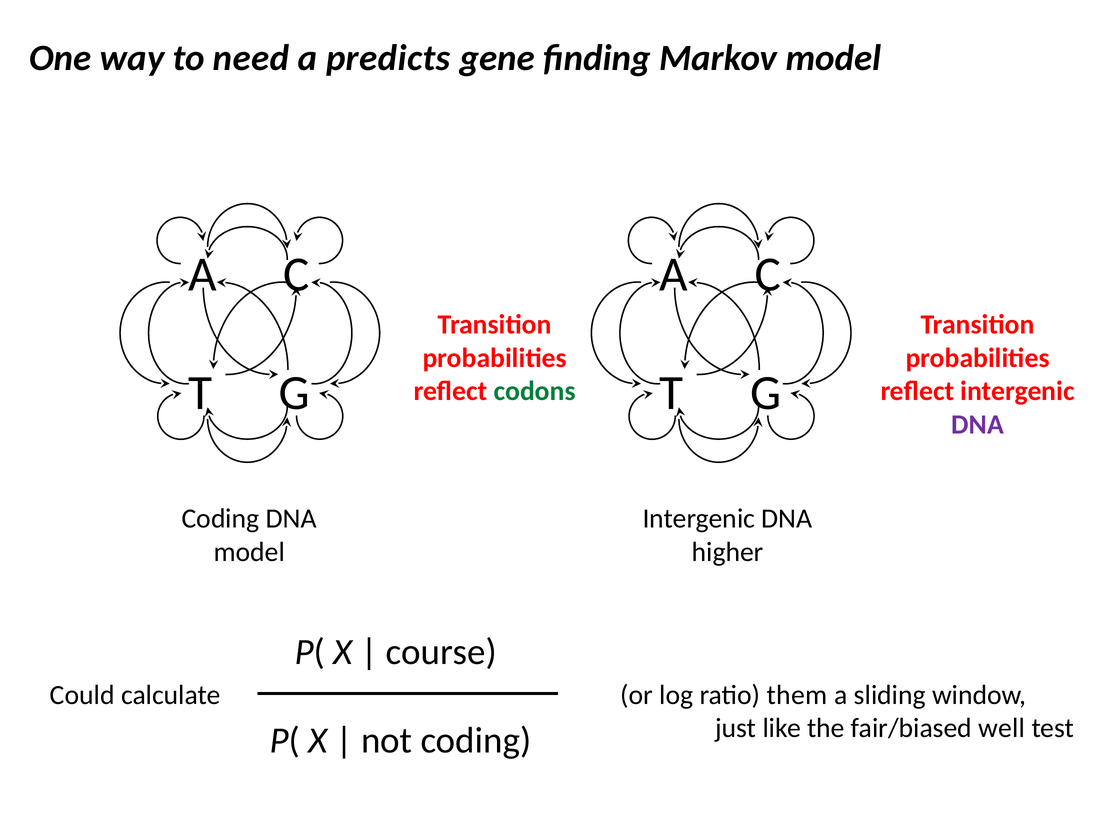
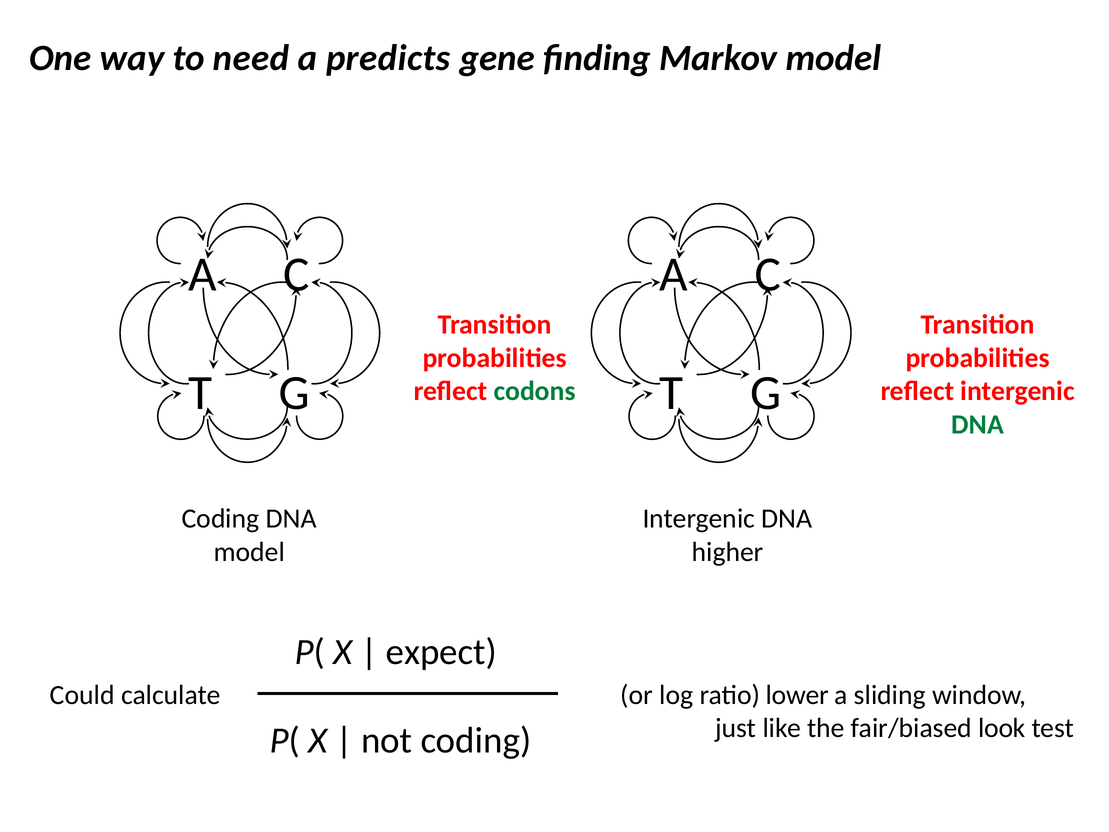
DNA at (978, 424) colour: purple -> green
course: course -> expect
them: them -> lower
well: well -> look
